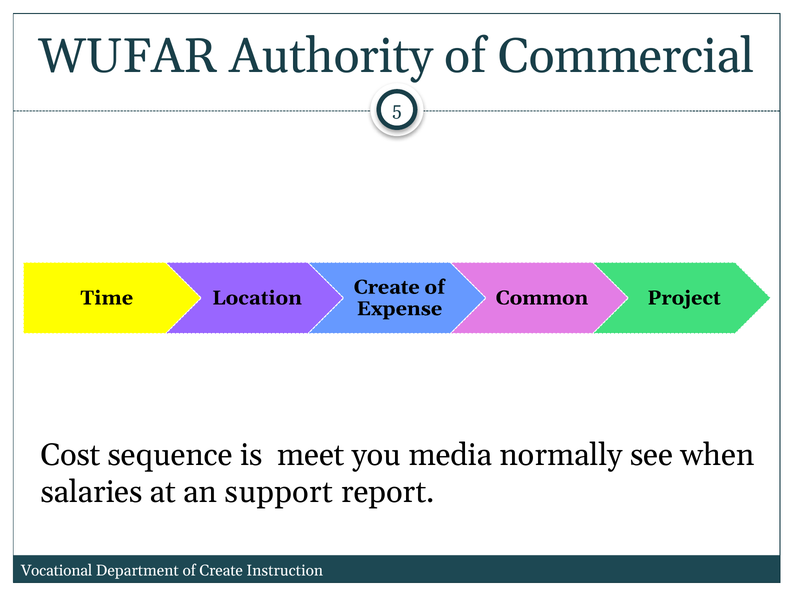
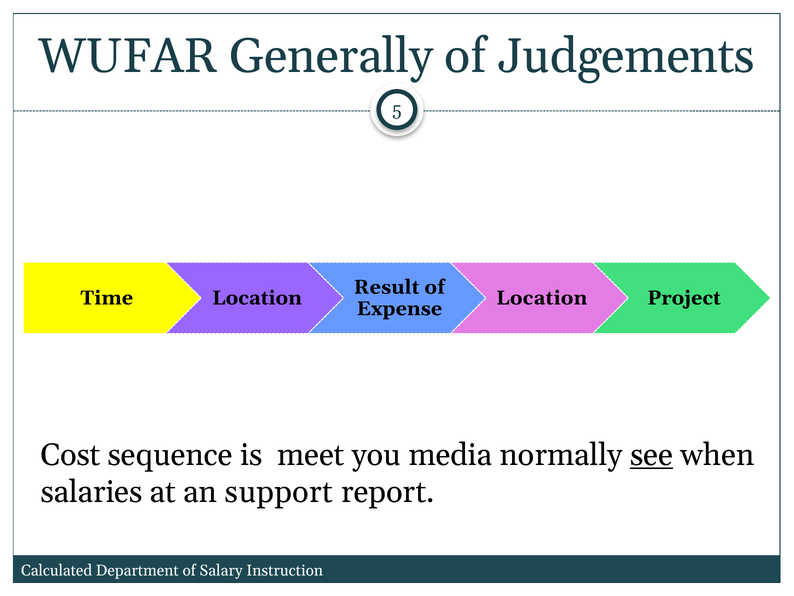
Authority: Authority -> Generally
Commercial: Commercial -> Judgements
Create at (387, 287): Create -> Result
Common at (542, 298): Common -> Location
see underline: none -> present
Vocational: Vocational -> Calculated
of Create: Create -> Salary
